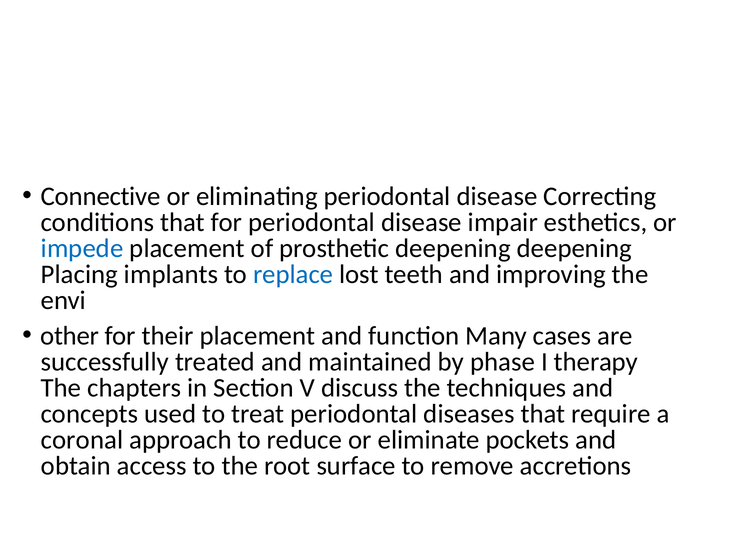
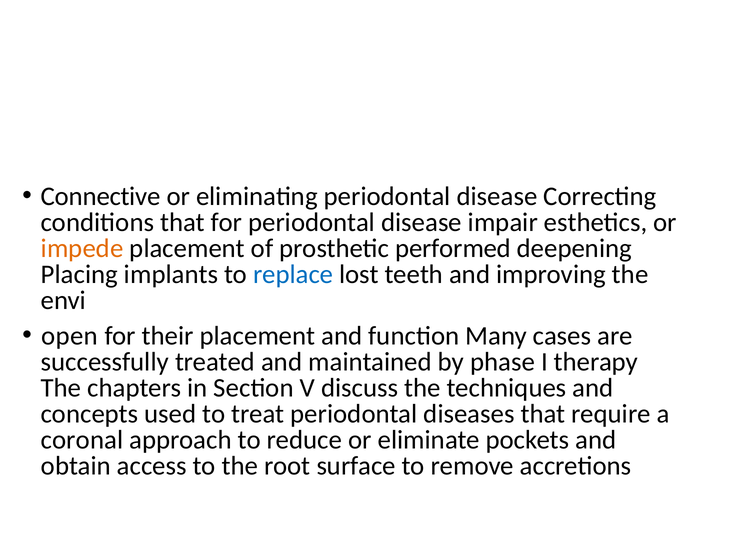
impede colour: blue -> orange
prosthetic deepening: deepening -> performed
other: other -> open
